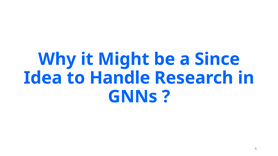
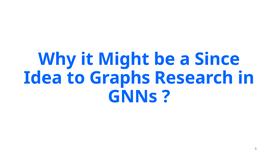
Handle: Handle -> Graphs
